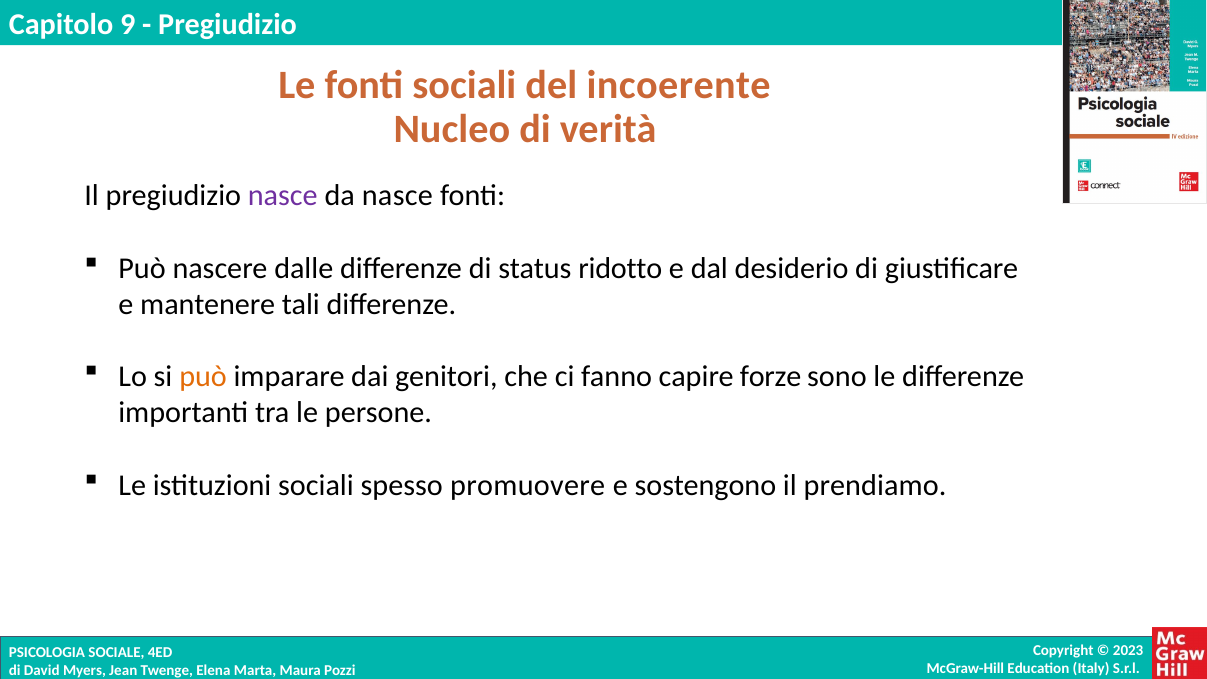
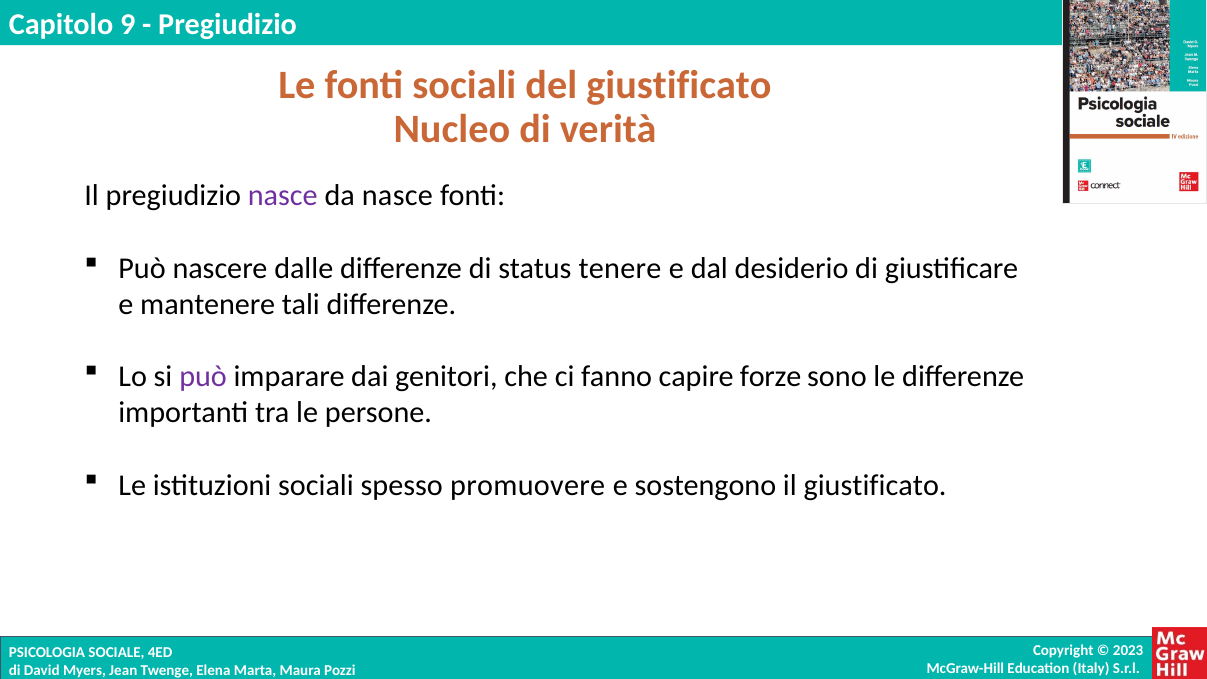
del incoerente: incoerente -> giustificato
ridotto: ridotto -> tenere
può at (203, 377) colour: orange -> purple
il prendiamo: prendiamo -> giustificato
